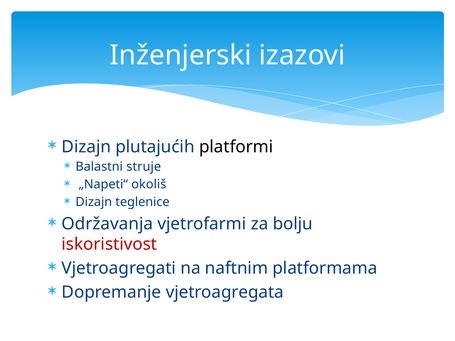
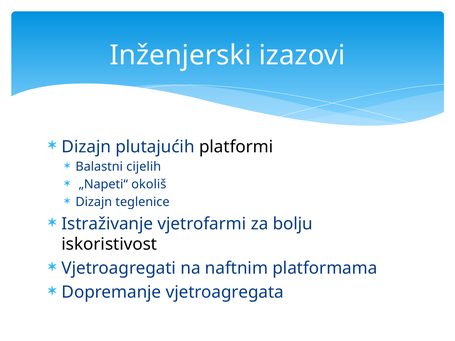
struje: struje -> cijelih
Održavanja: Održavanja -> Istraživanje
iskoristivost colour: red -> black
